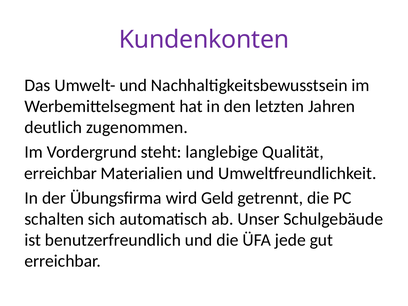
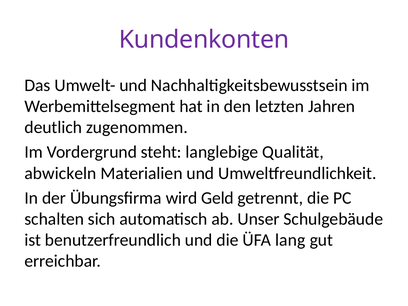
erreichbar at (61, 173): erreichbar -> abwickeln
jede: jede -> lang
